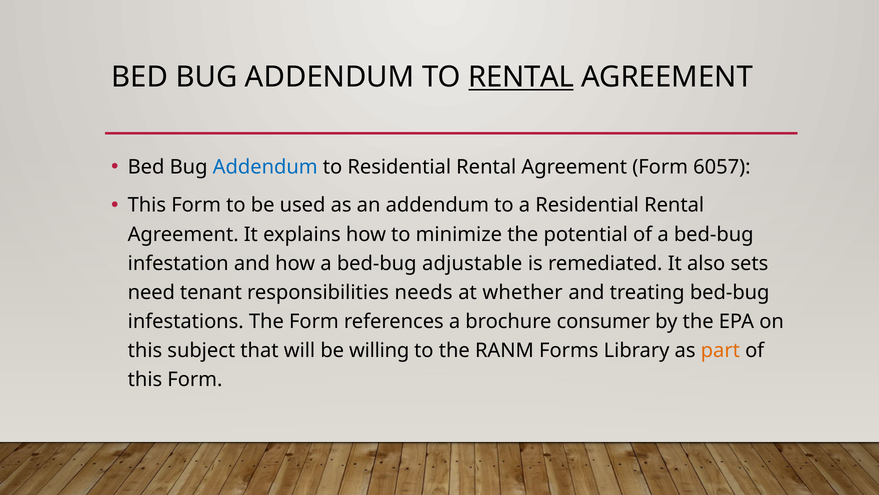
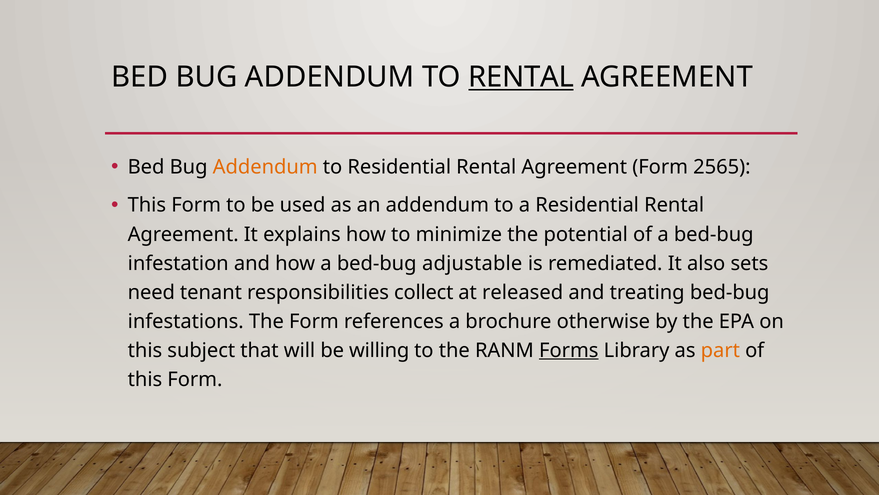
Addendum at (265, 167) colour: blue -> orange
6057: 6057 -> 2565
needs: needs -> collect
whether: whether -> released
consumer: consumer -> otherwise
Forms underline: none -> present
